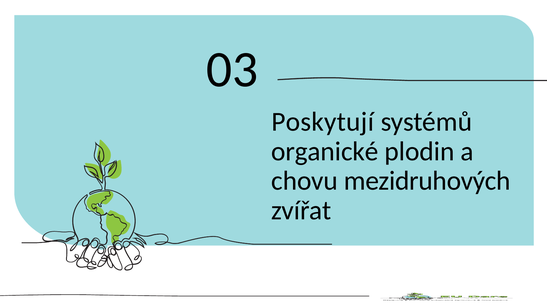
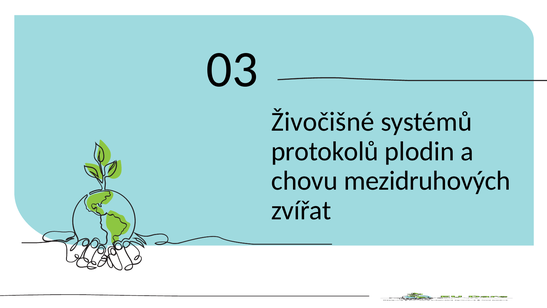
Poskytují: Poskytují -> Živočišné
organické: organické -> protokolů
